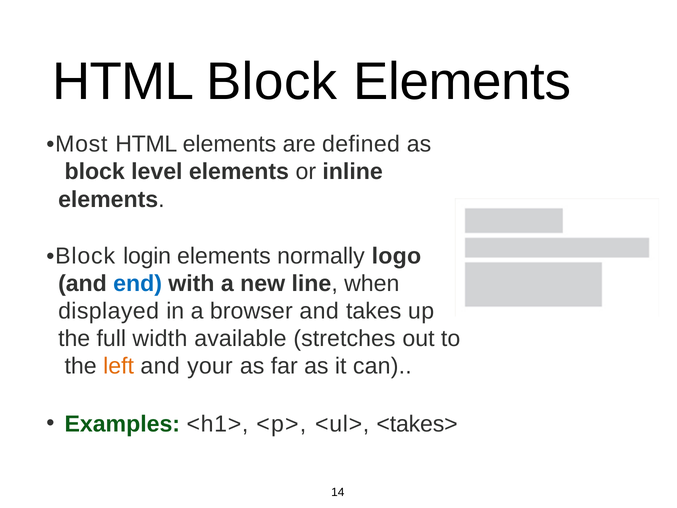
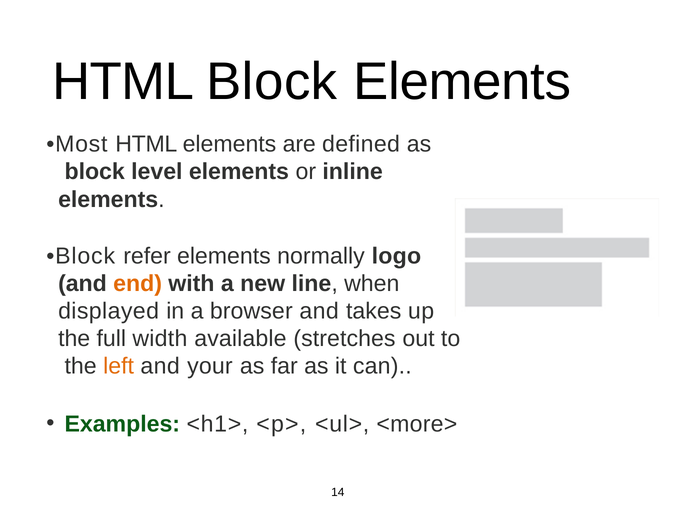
login: login -> refer
end colour: blue -> orange
<takes>: <takes> -> <more>
